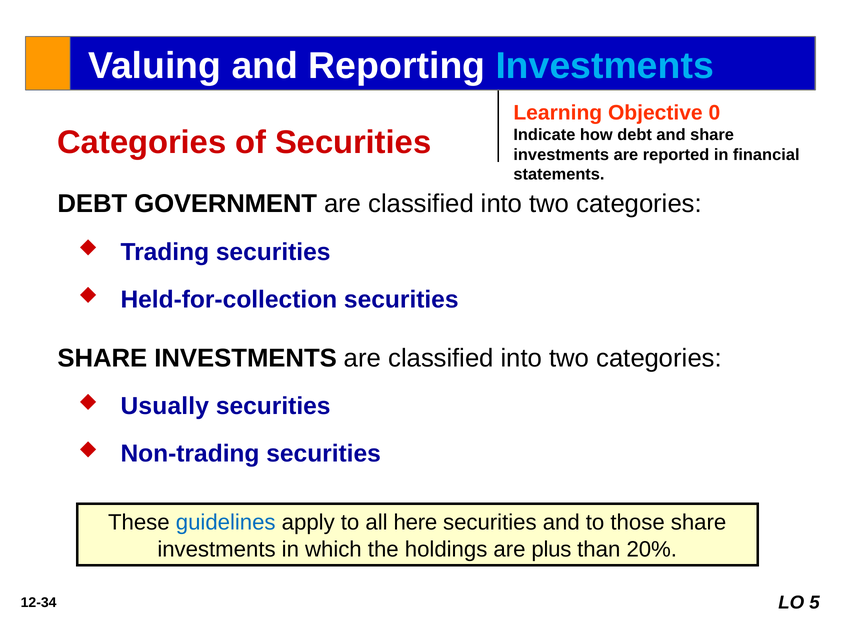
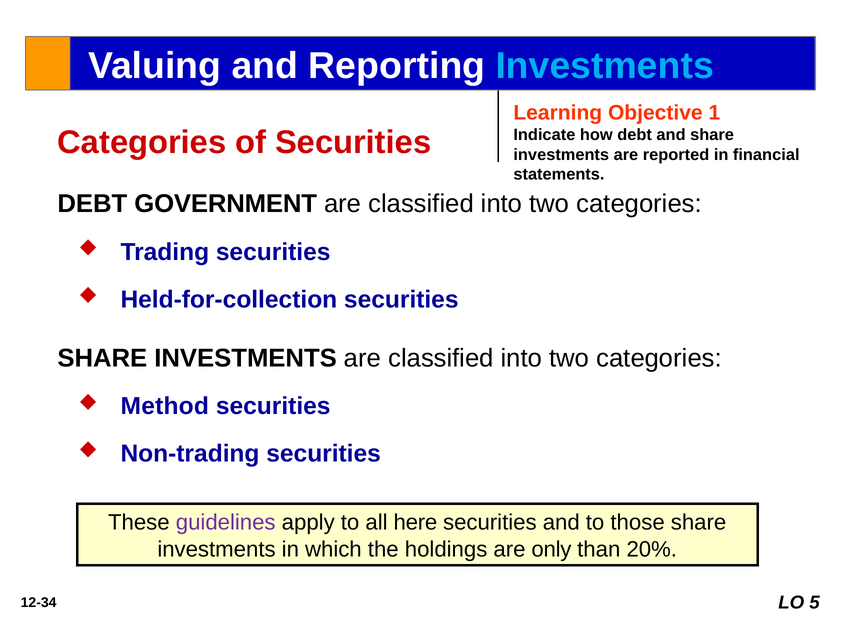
0: 0 -> 1
Usually: Usually -> Method
guidelines colour: blue -> purple
plus: plus -> only
